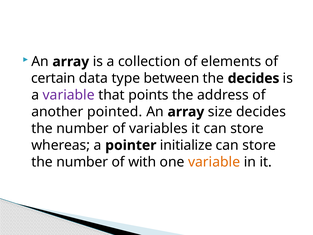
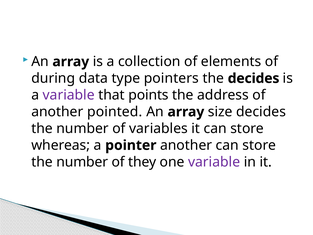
certain: certain -> during
between: between -> pointers
pointer initialize: initialize -> another
with: with -> they
variable at (214, 162) colour: orange -> purple
